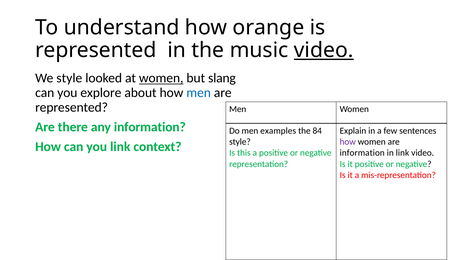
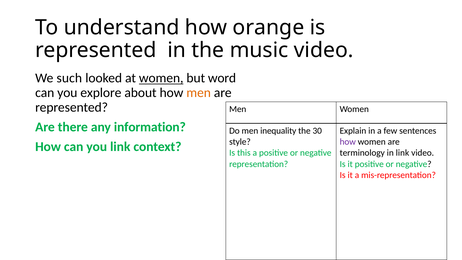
video at (324, 50) underline: present -> none
We style: style -> such
slang: slang -> word
men at (199, 93) colour: blue -> orange
examples: examples -> inequality
84: 84 -> 30
information at (362, 153): information -> terminology
